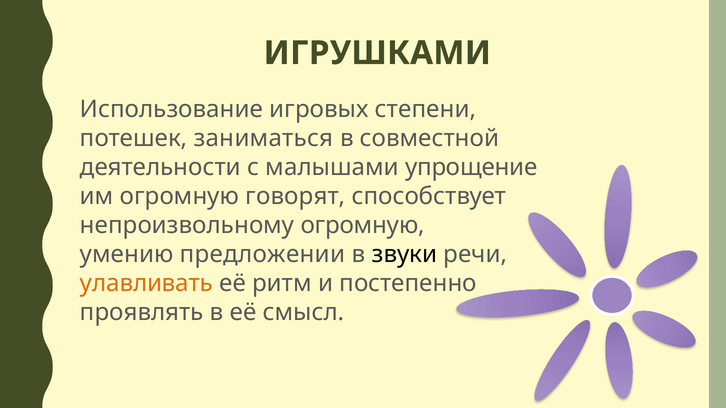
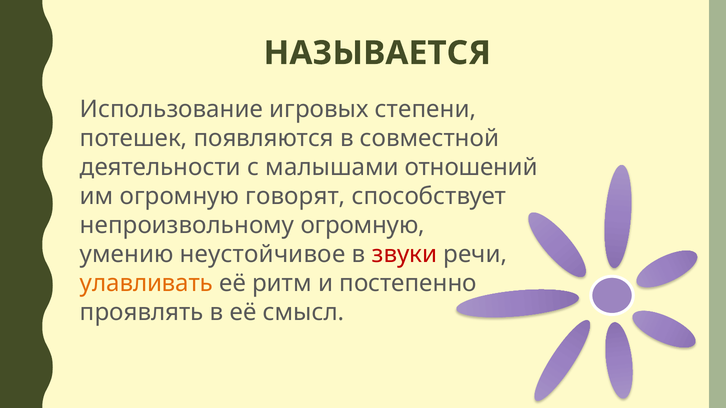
ИГРУШКАМИ: ИГРУШКАМИ -> НАЗЫВАЕТСЯ
заниматься: заниматься -> появляются
упрощение: упрощение -> отношений
предложении: предложении -> неустойчивое
звуки colour: black -> red
